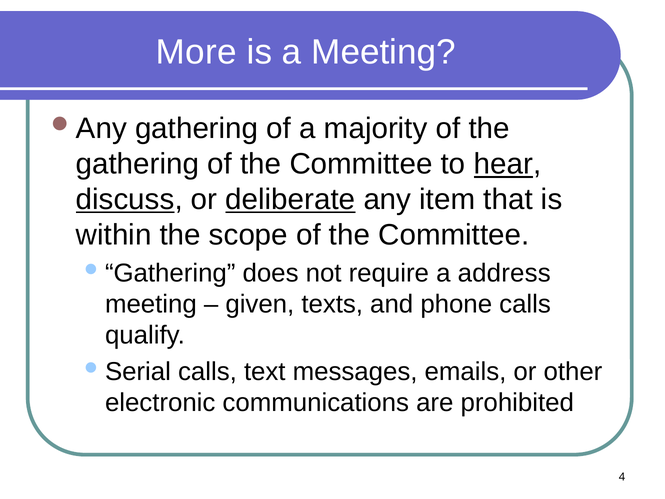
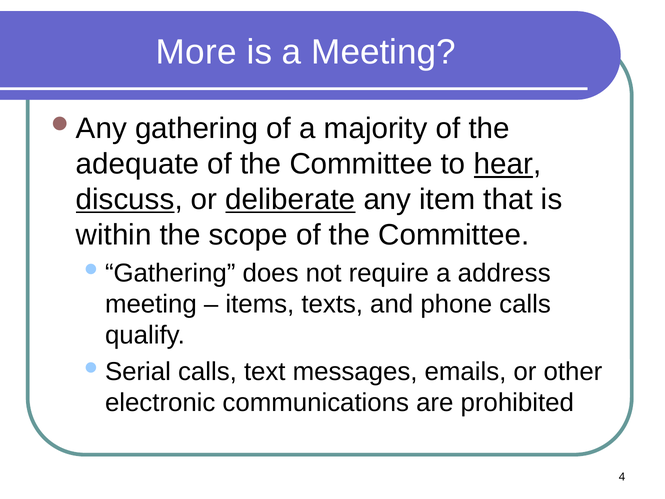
gathering at (138, 164): gathering -> adequate
given: given -> items
